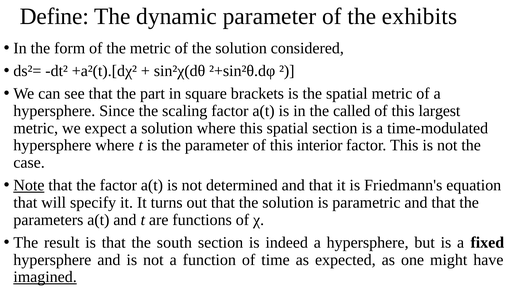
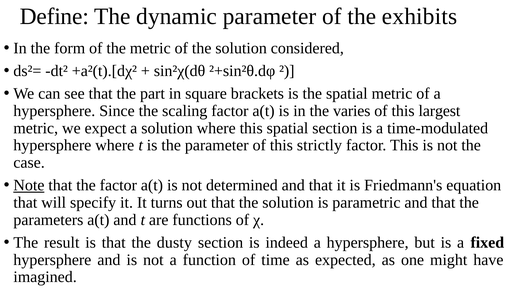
called: called -> varies
interior: interior -> strictly
south: south -> dusty
imagined underline: present -> none
